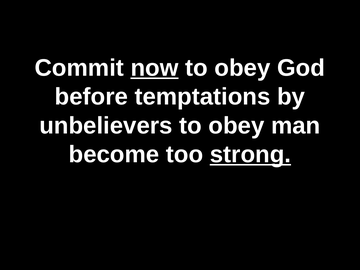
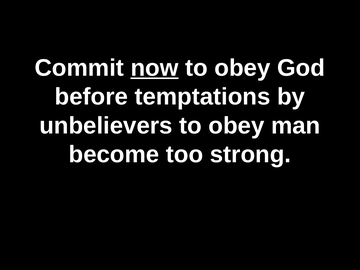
strong underline: present -> none
